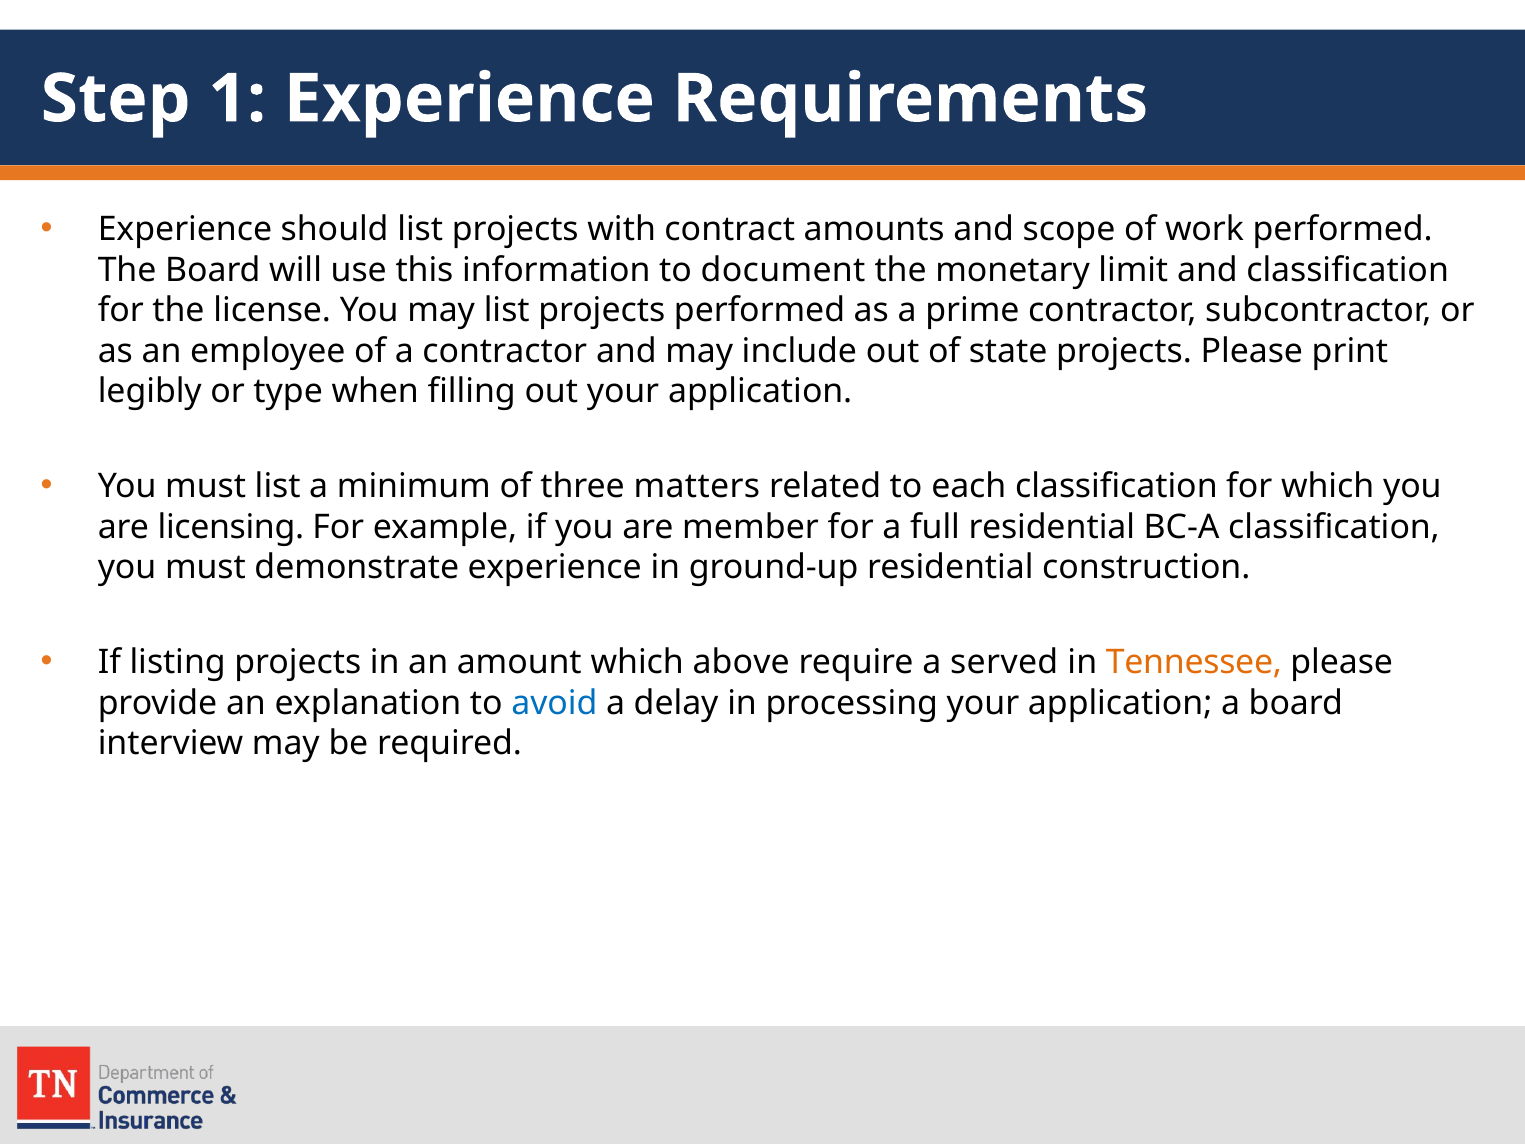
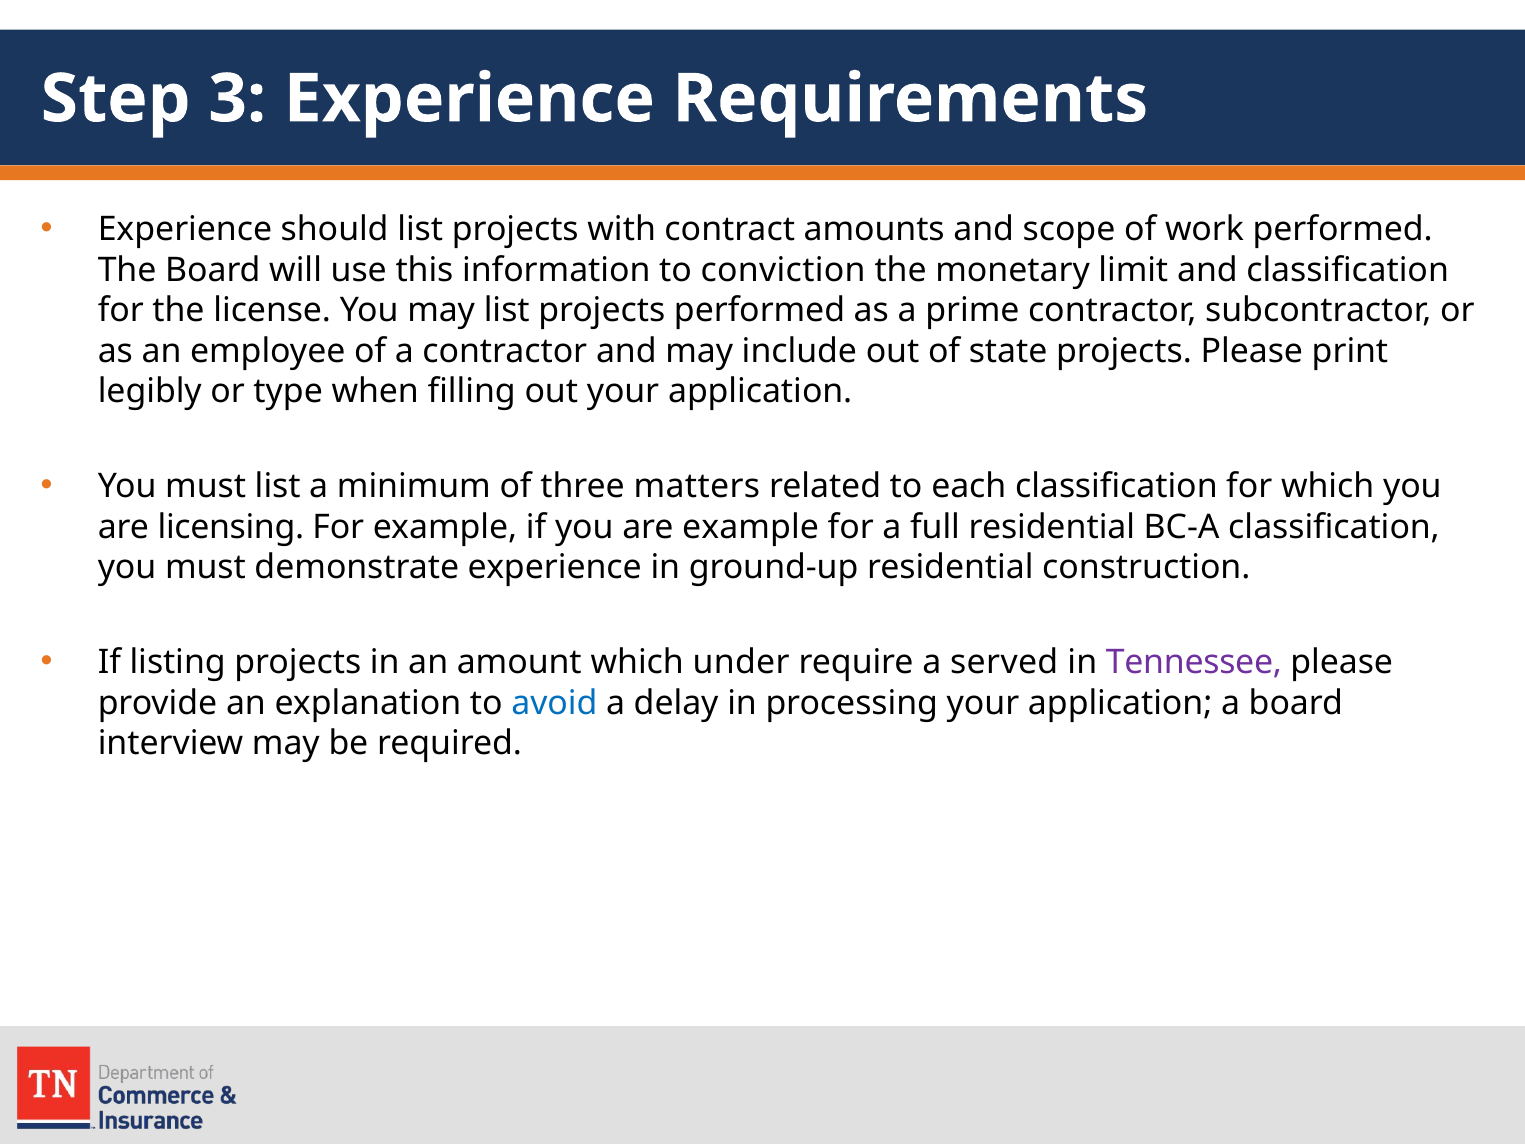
1: 1 -> 3
document: document -> conviction
are member: member -> example
above: above -> under
Tennessee colour: orange -> purple
